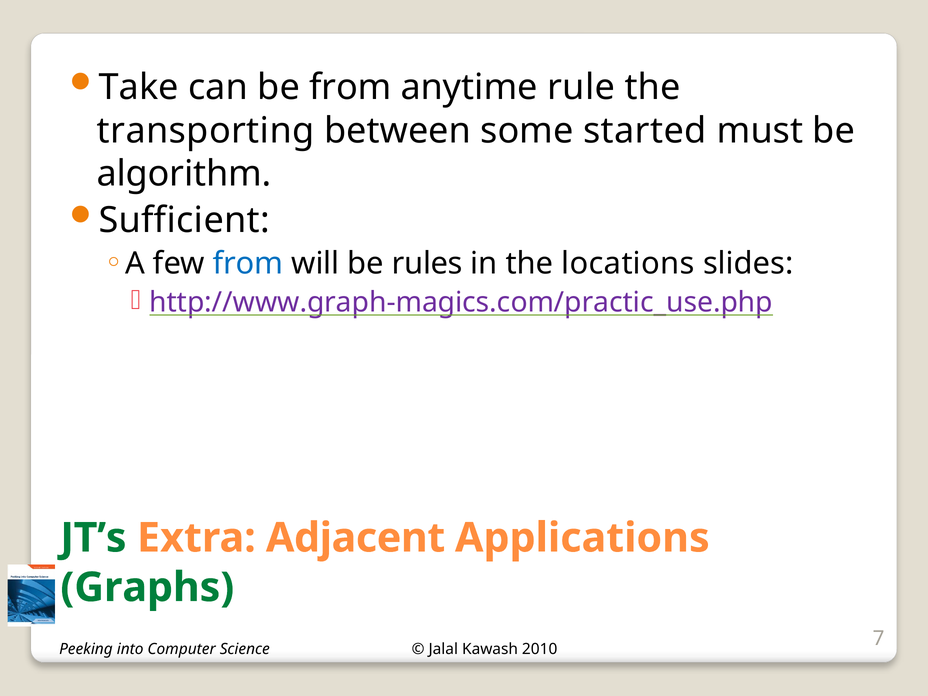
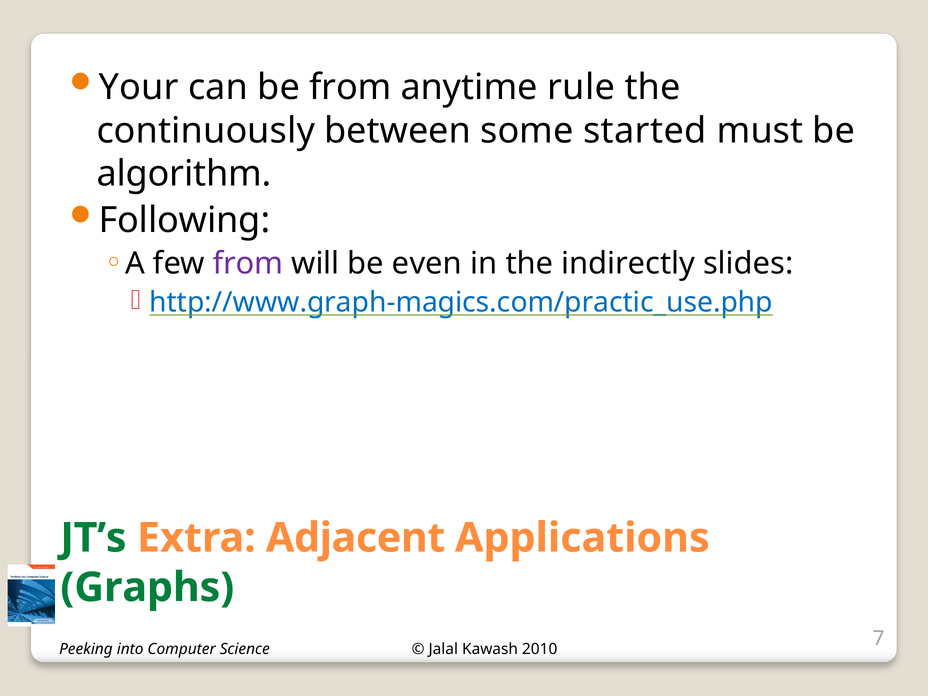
Take: Take -> Your
transporting: transporting -> continuously
Sufficient: Sufficient -> Following
from at (248, 264) colour: blue -> purple
rules: rules -> even
locations: locations -> indirectly
http://www.graph-magics.com/practic_use.php colour: purple -> blue
